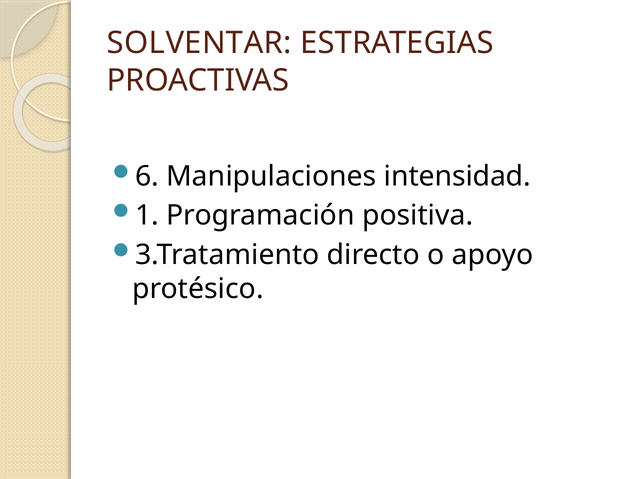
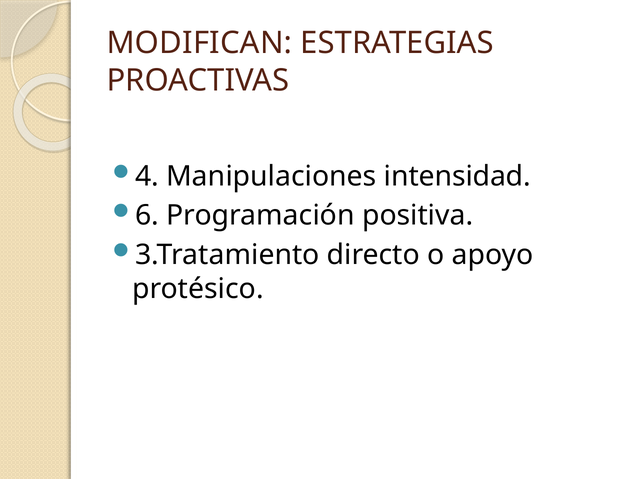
SOLVENTAR: SOLVENTAR -> MODIFICAN
6: 6 -> 4
1: 1 -> 6
